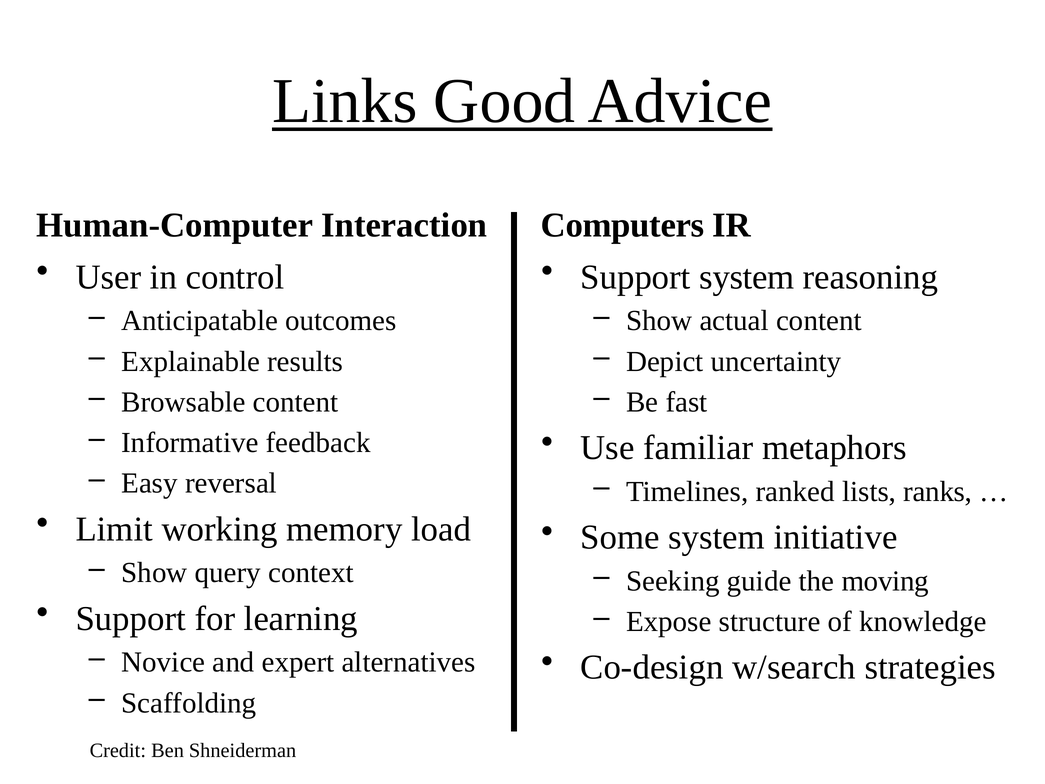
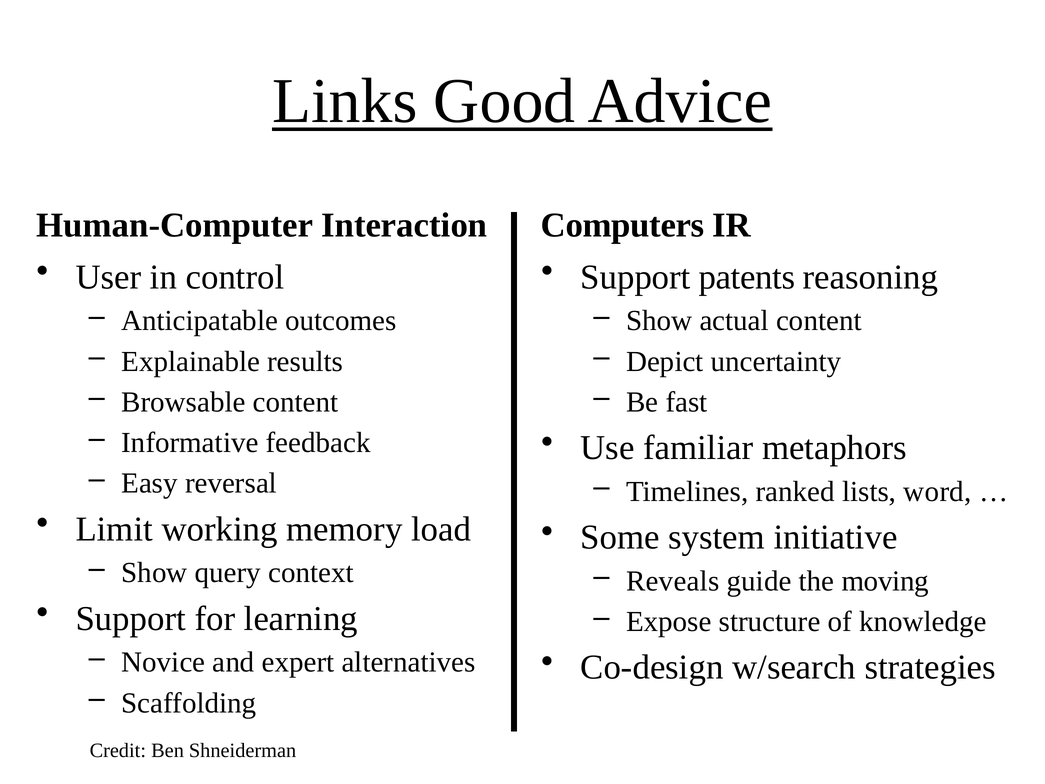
Support system: system -> patents
ranks: ranks -> word
Seeking: Seeking -> Reveals
